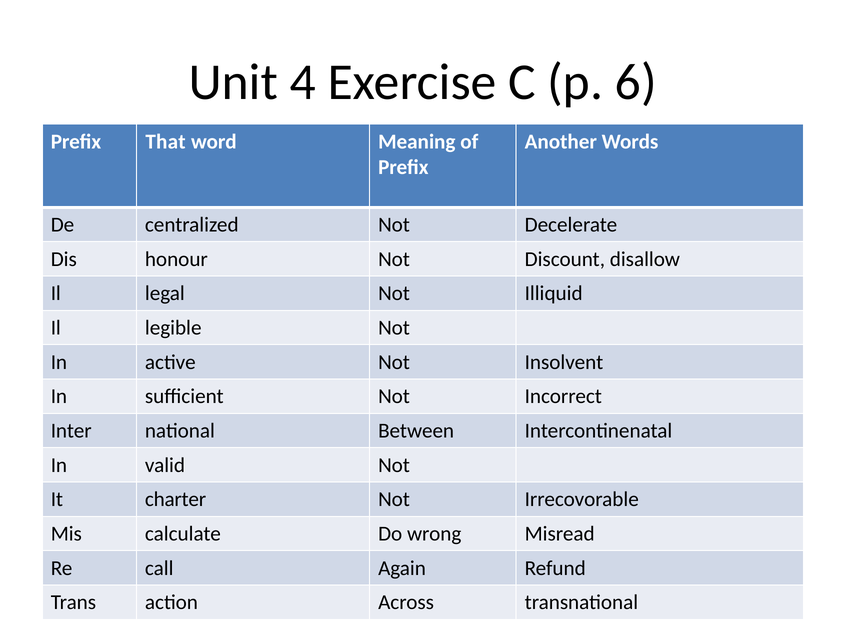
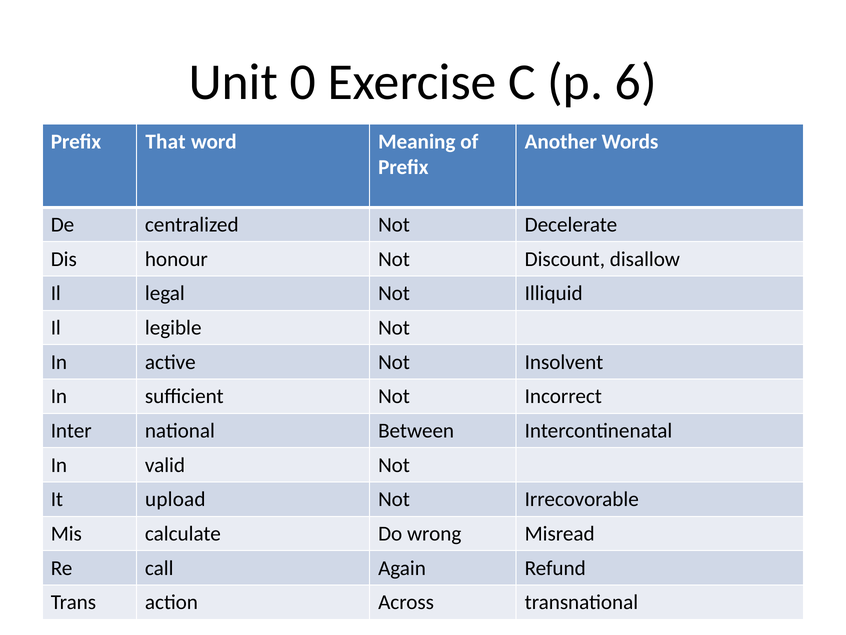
4: 4 -> 0
charter: charter -> upload
